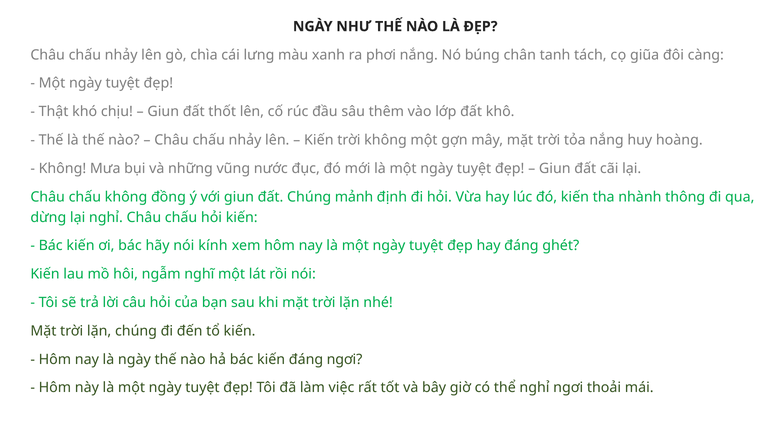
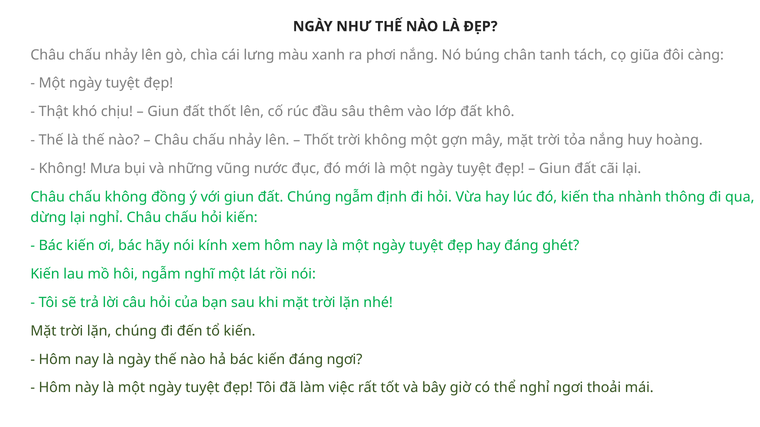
Kiến at (319, 140): Kiến -> Thốt
Chúng mảnh: mảnh -> ngẫm
